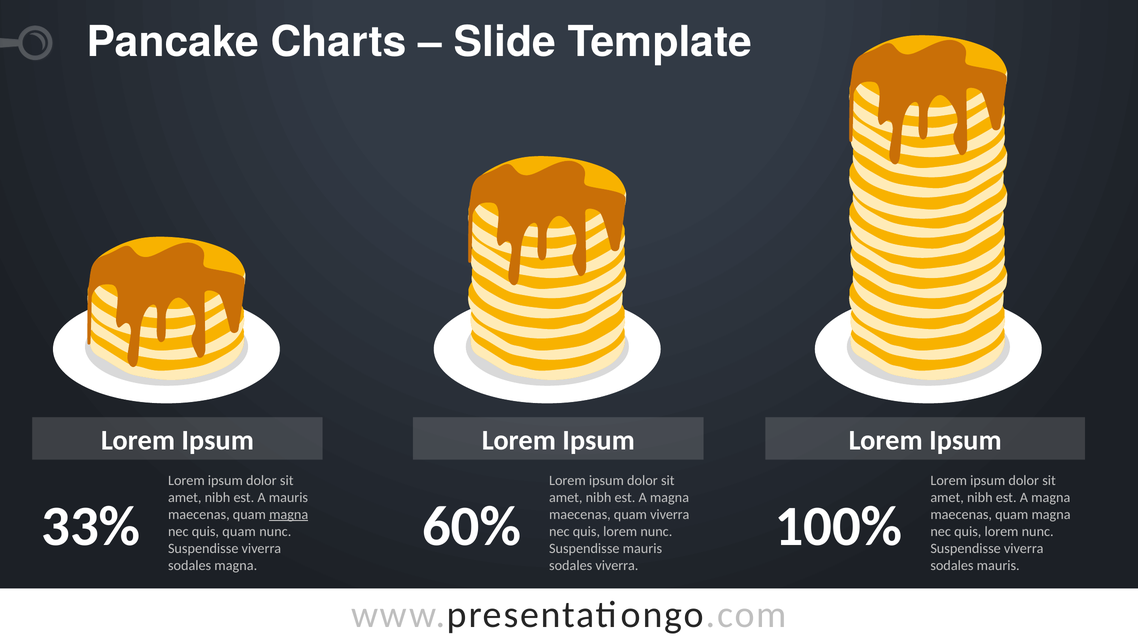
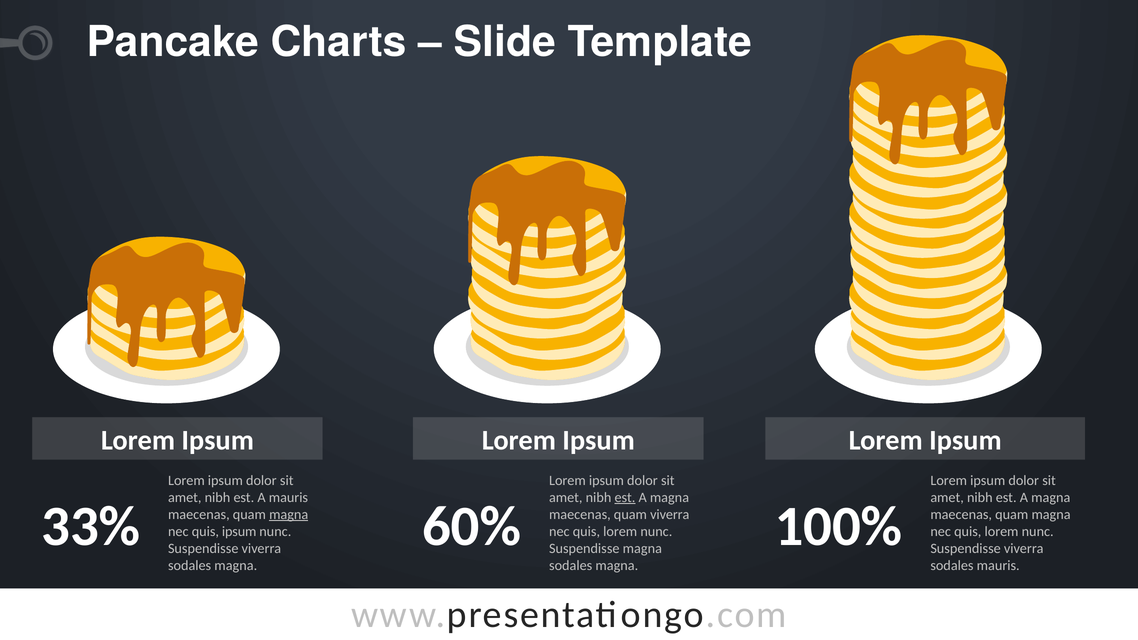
est at (625, 498) underline: none -> present
quis quam: quam -> ipsum
Suspendisse mauris: mauris -> magna
viverra at (617, 566): viverra -> magna
